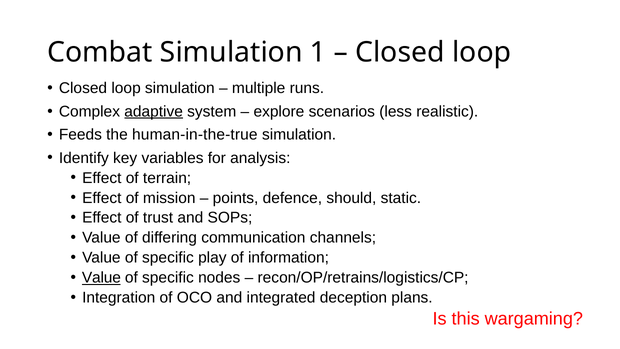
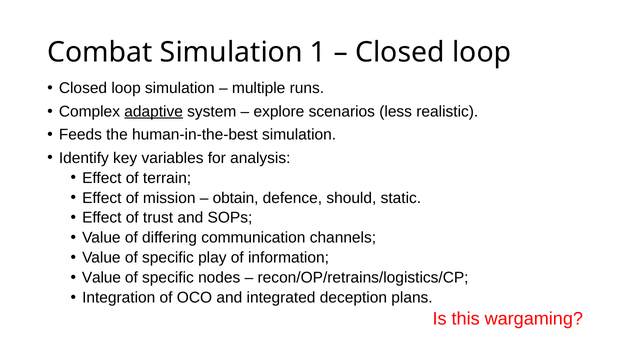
human-in-the-true: human-in-the-true -> human-in-the-best
points: points -> obtain
Value at (101, 278) underline: present -> none
